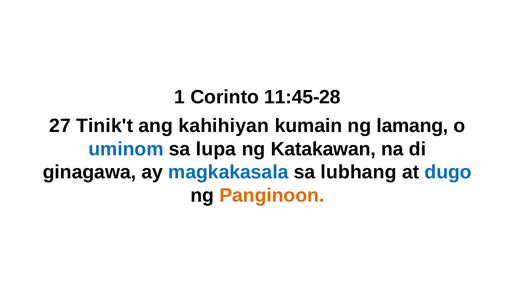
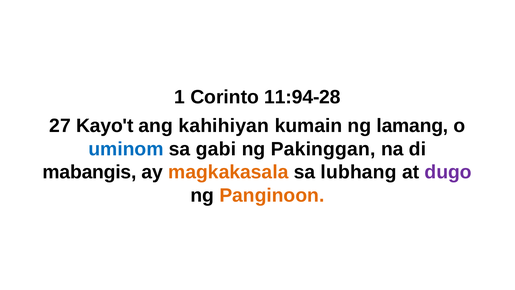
11:45-28: 11:45-28 -> 11:94-28
Tinik't: Tinik't -> Kayo't
lupa: lupa -> gabi
Katakawan: Katakawan -> Pakinggan
ginagawa: ginagawa -> mabangis
magkakasala colour: blue -> orange
dugo colour: blue -> purple
